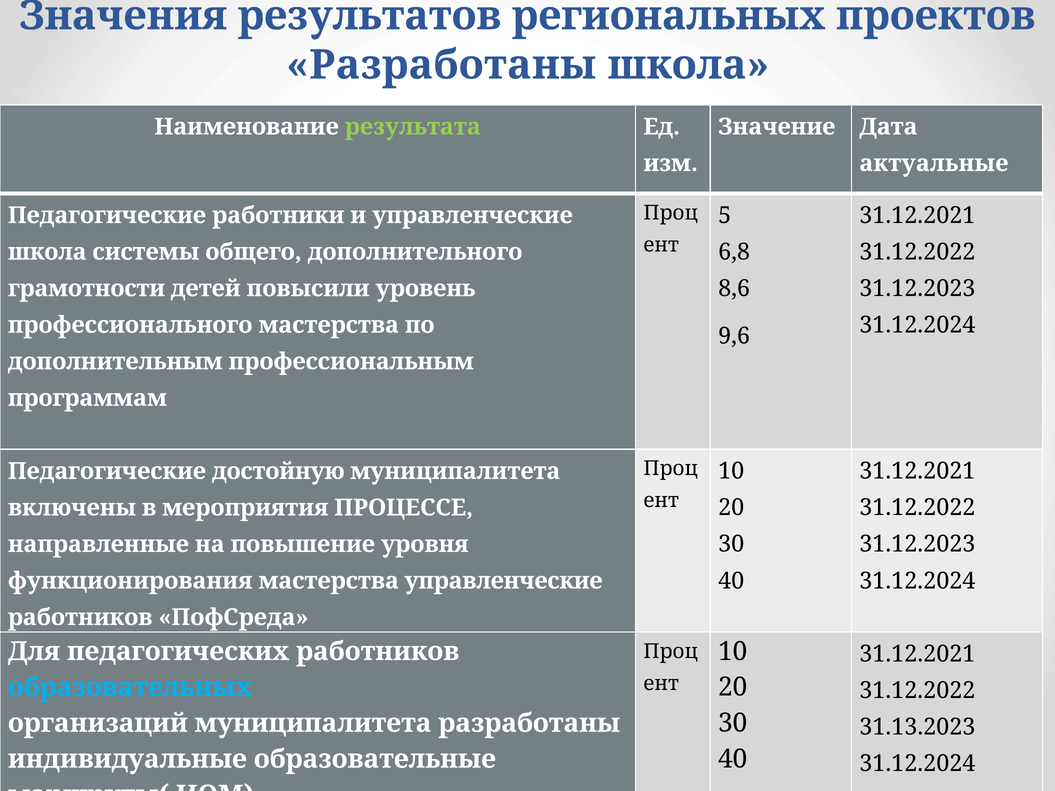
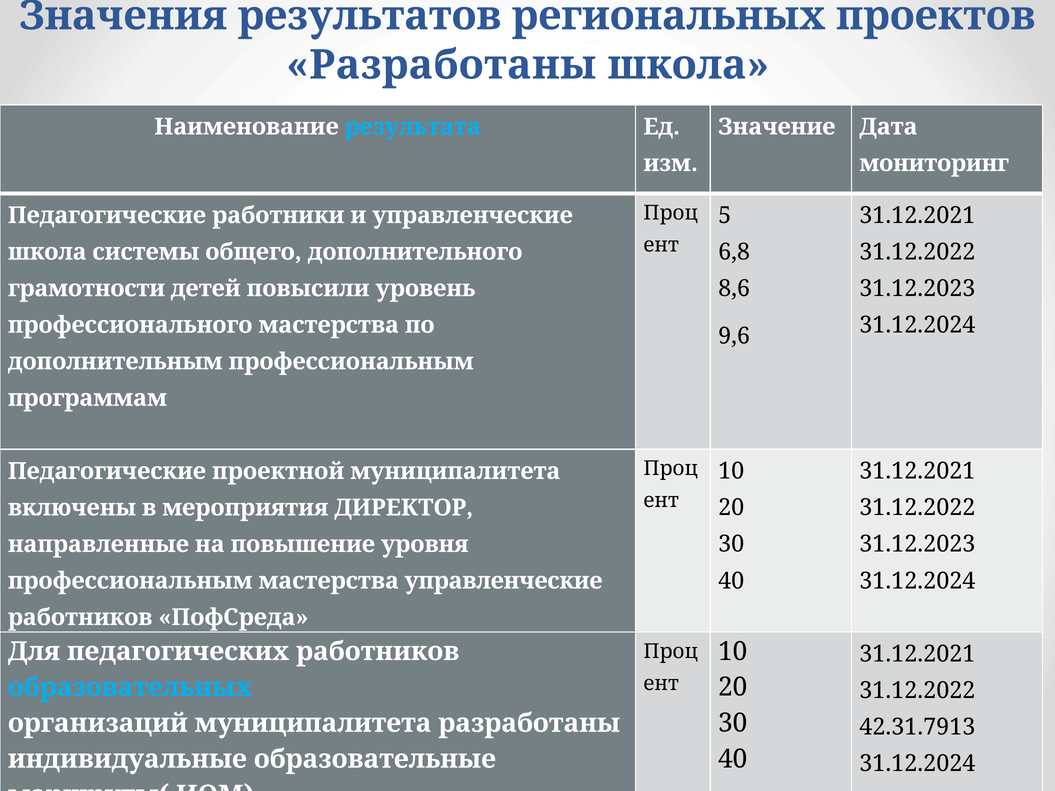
результата colour: light green -> light blue
актуальные: актуальные -> мониторинг
достойную: достойную -> проектной
ПРОЦЕССЕ: ПРОЦЕССЕ -> ДИРЕКТОР
функционирования at (130, 581): функционирования -> профессиональным
31.13.2023: 31.13.2023 -> 42.31.7913
